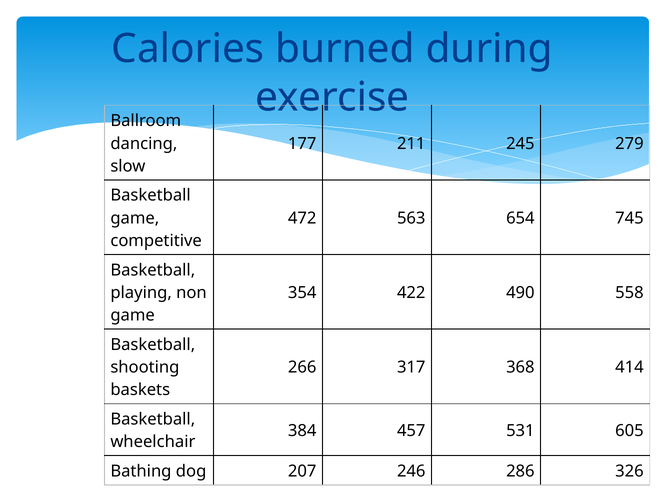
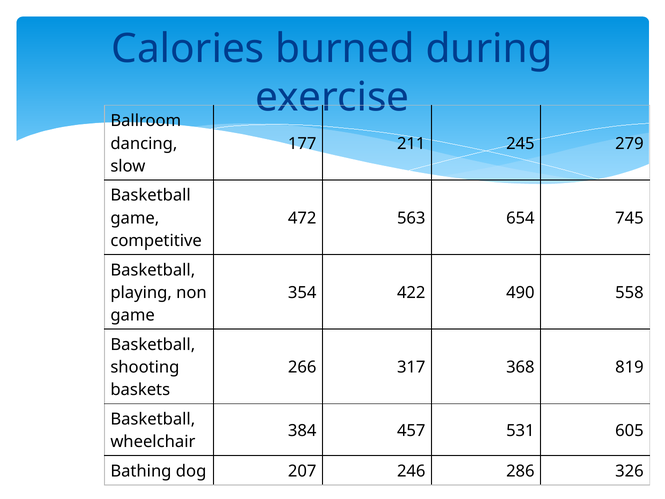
414: 414 -> 819
